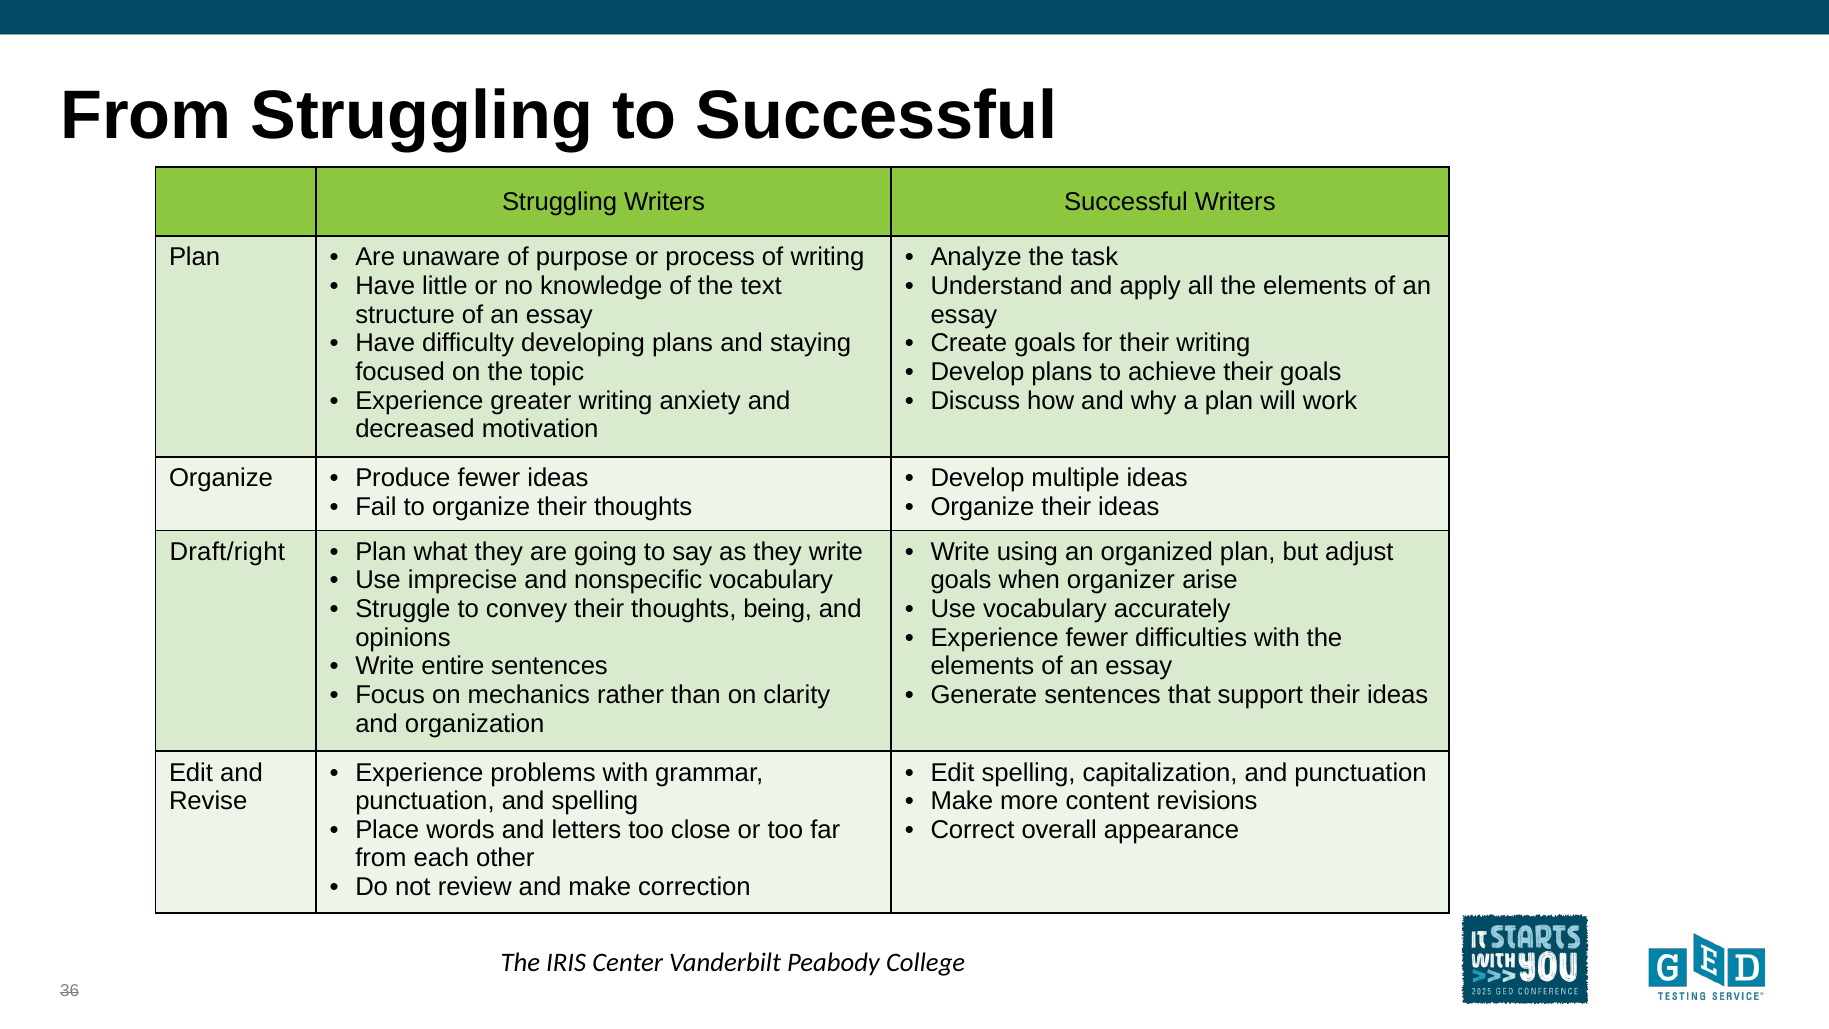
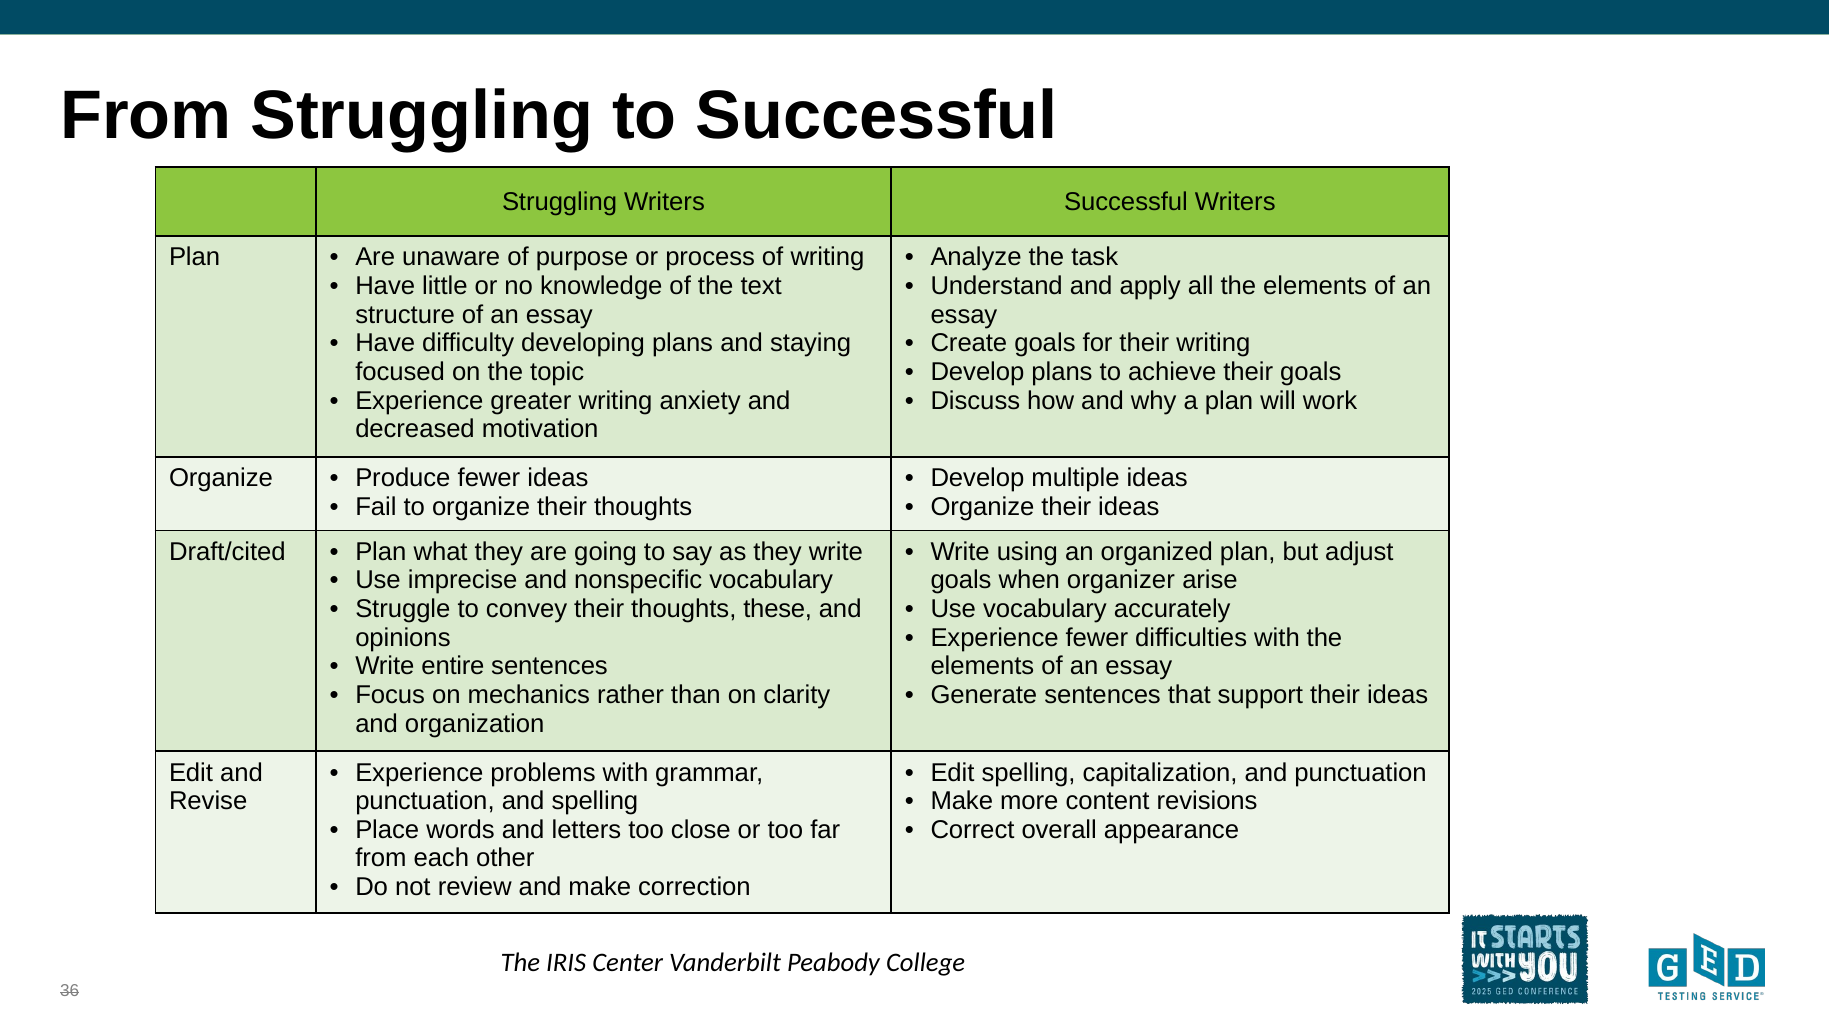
Draft/right: Draft/right -> Draft/cited
being: being -> these
